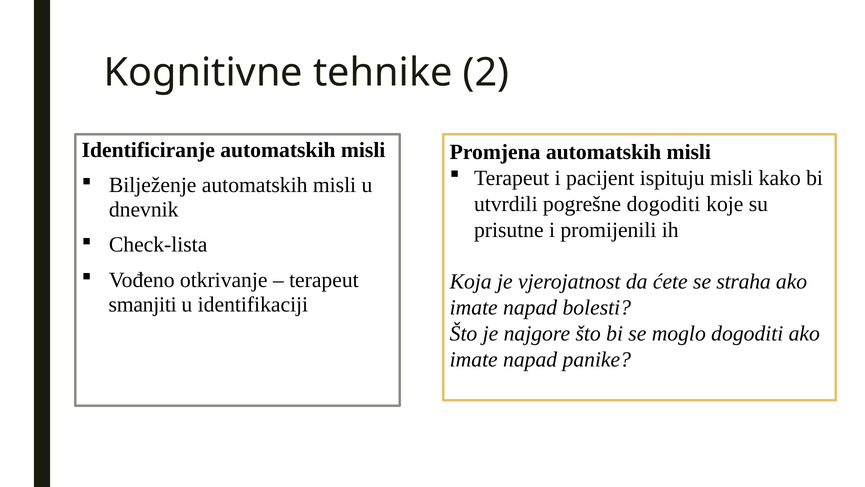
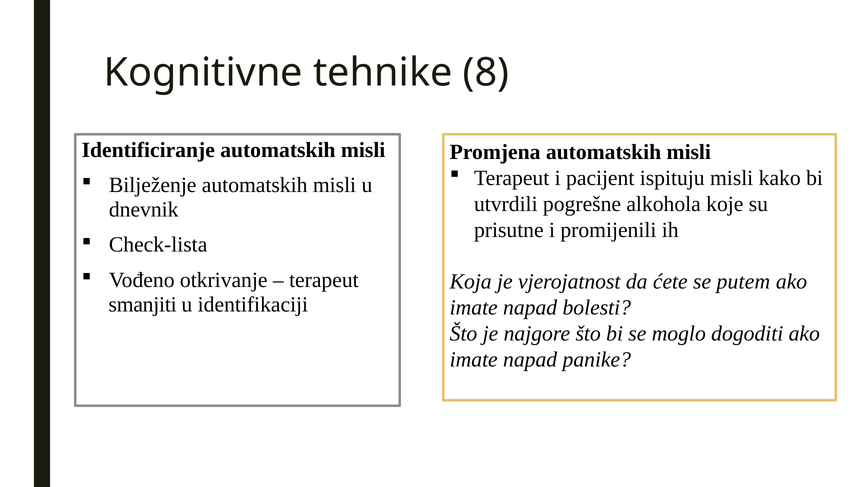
2: 2 -> 8
pogrešne dogoditi: dogoditi -> alkohola
straha: straha -> putem
